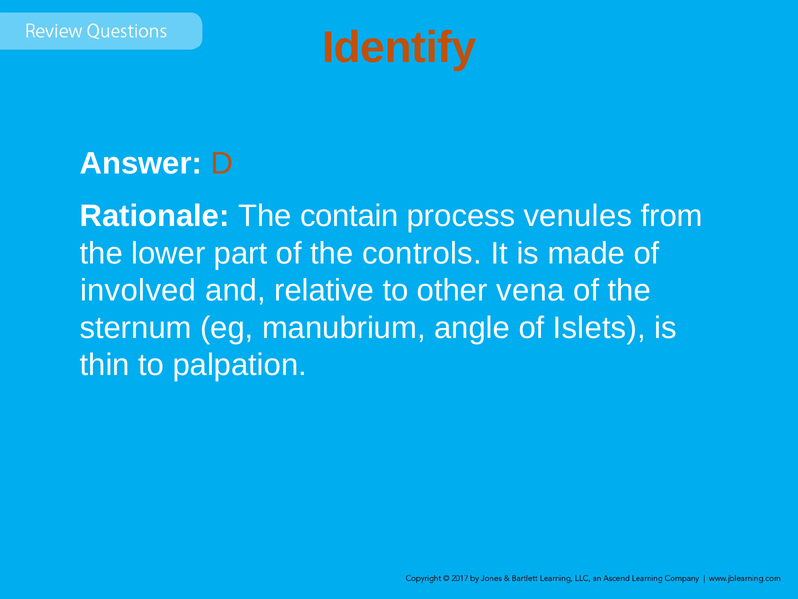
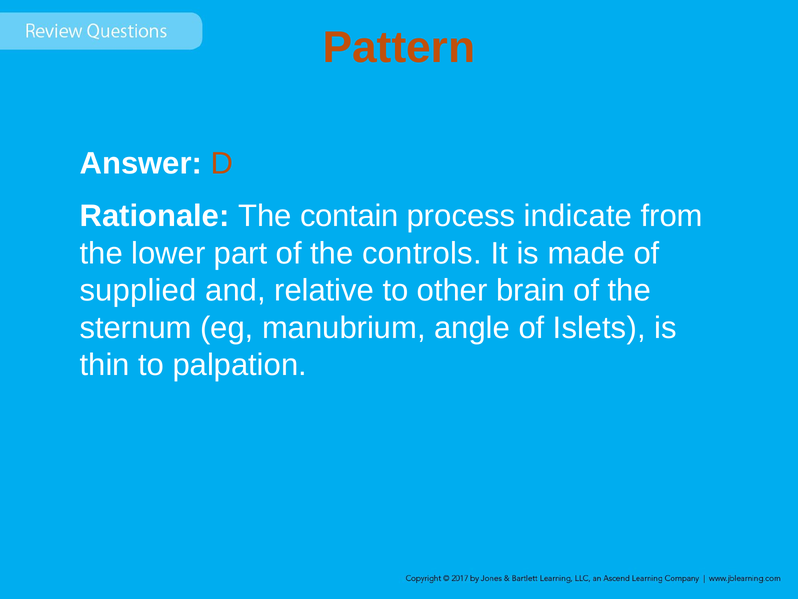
Identify: Identify -> Pattern
venules: venules -> indicate
involved: involved -> supplied
vena: vena -> brain
